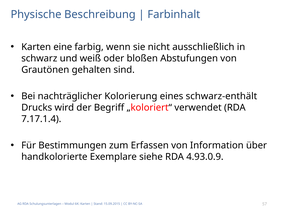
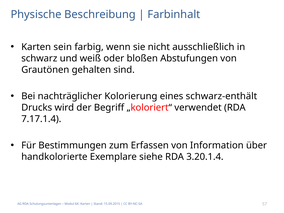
eine: eine -> sein
4.93.0.9: 4.93.0.9 -> 3.20.1.4
